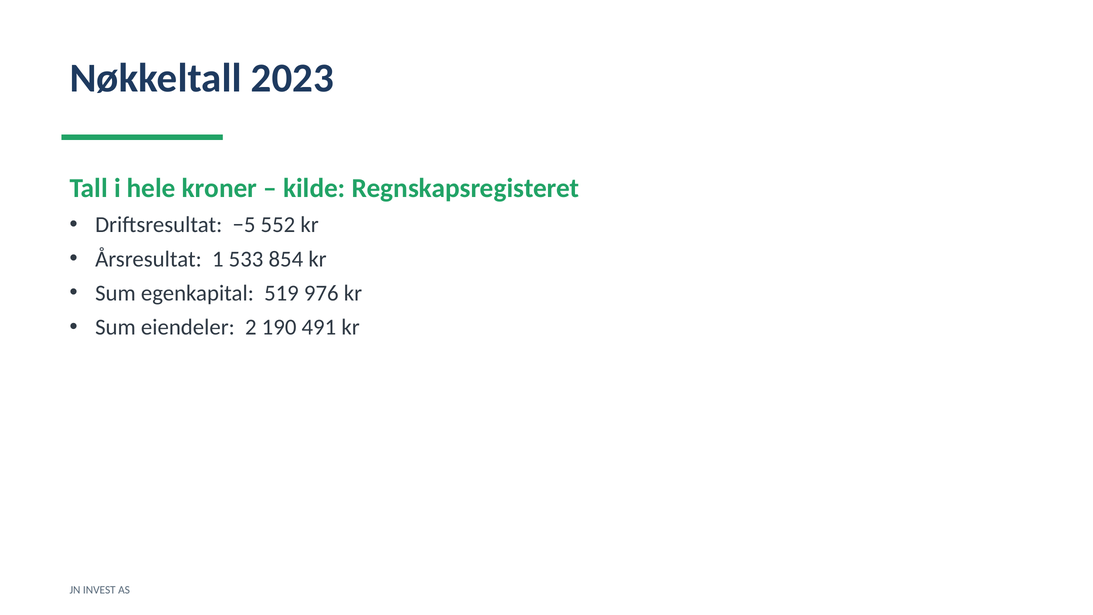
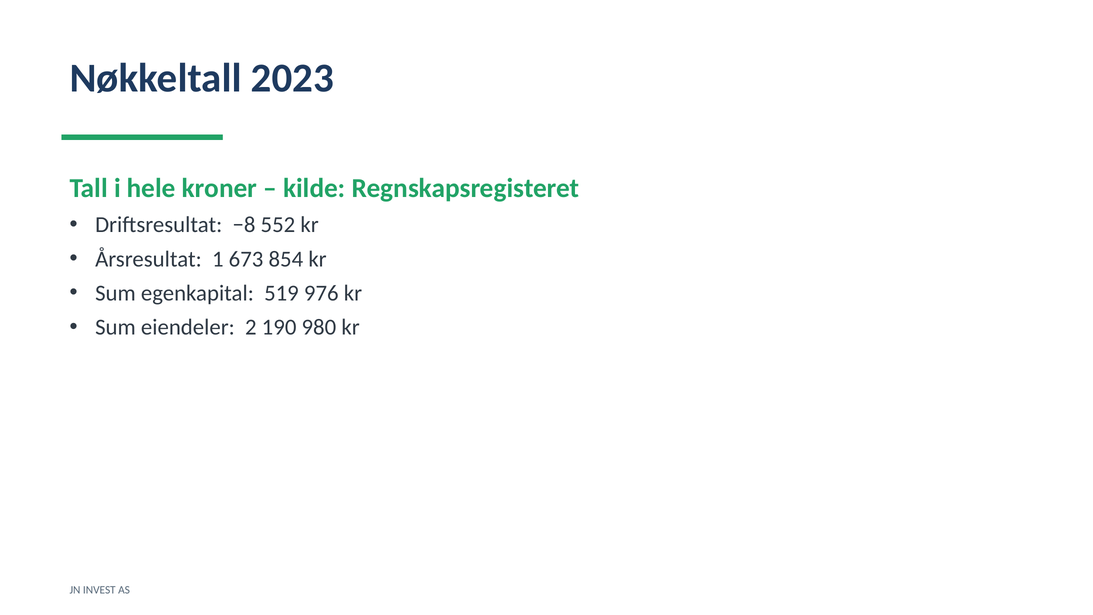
−5: −5 -> −8
533: 533 -> 673
491: 491 -> 980
